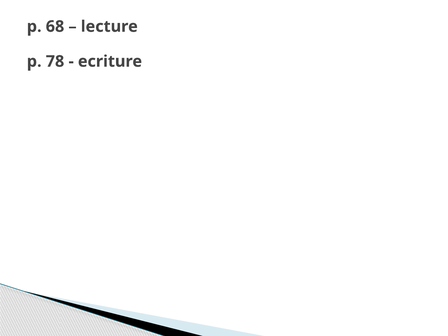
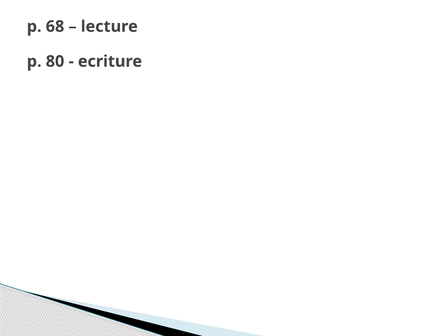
78: 78 -> 80
